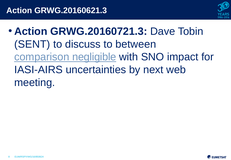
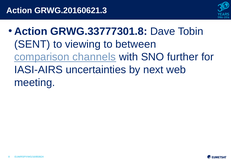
GRWG.20160721.3: GRWG.20160721.3 -> GRWG.33777301.8
discuss: discuss -> viewing
negligible: negligible -> channels
impact: impact -> further
